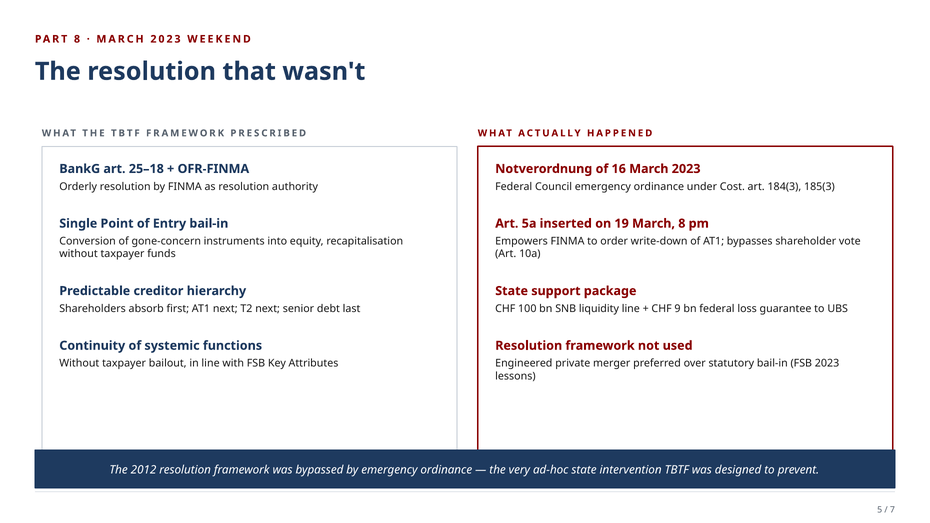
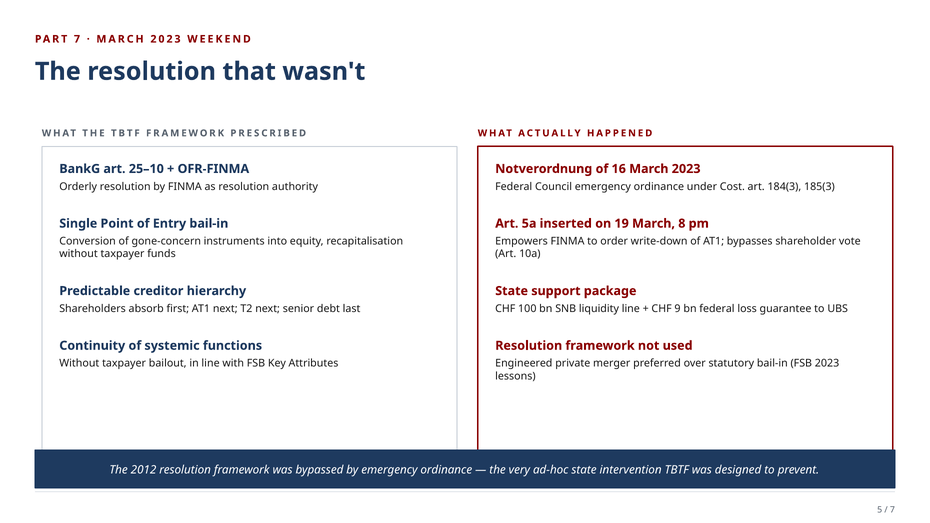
PART 8: 8 -> 7
25–18: 25–18 -> 25–10
